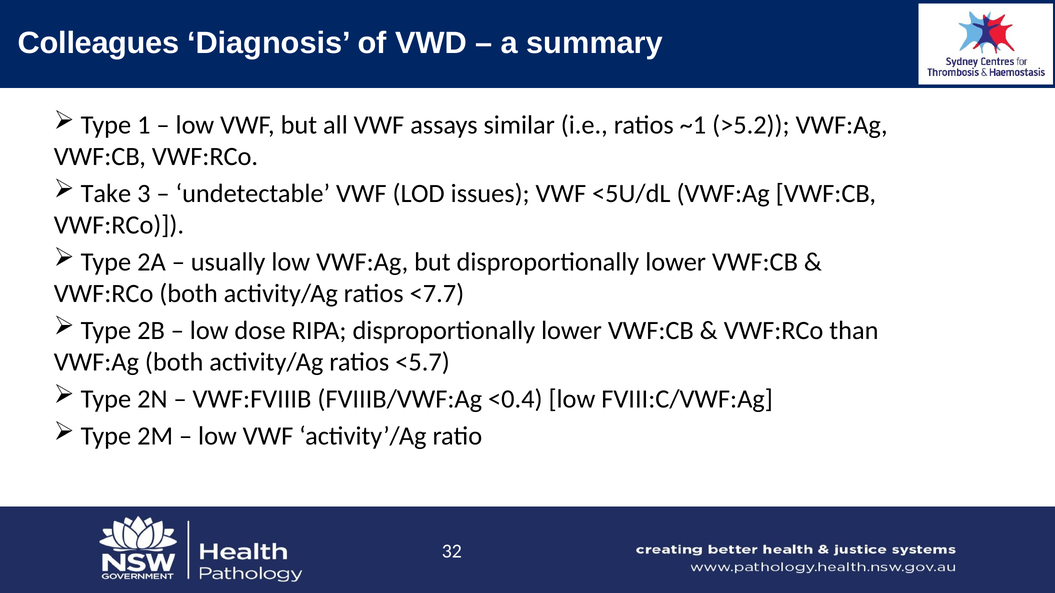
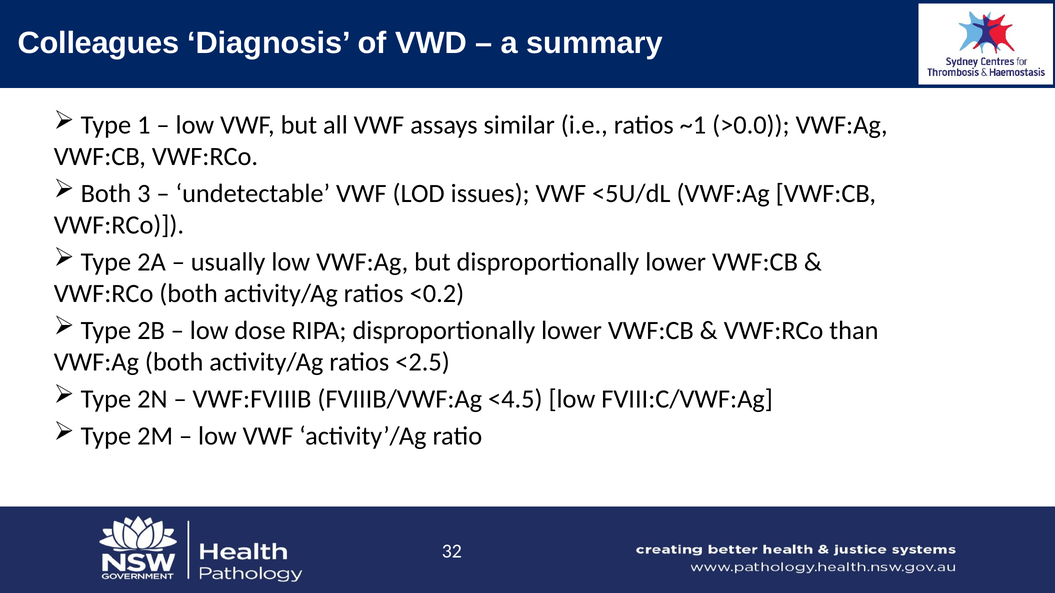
>5.2: >5.2 -> >0.0
Take at (106, 194): Take -> Both
<7.7: <7.7 -> <0.2
<5.7: <5.7 -> <2.5
<0.4: <0.4 -> <4.5
